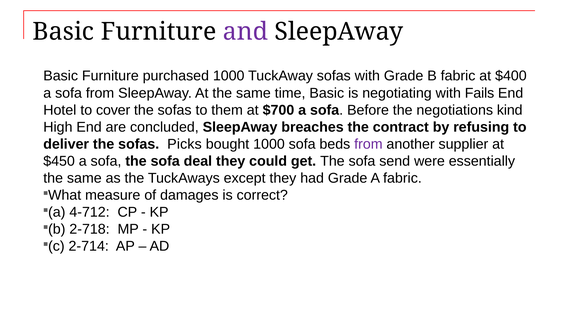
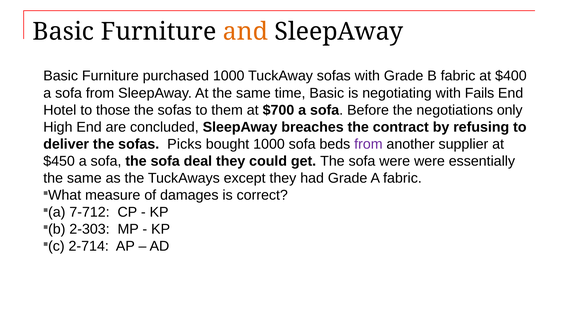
and colour: purple -> orange
cover: cover -> those
kind: kind -> only
sofa send: send -> were
4-712: 4-712 -> 7-712
2-718: 2-718 -> 2-303
